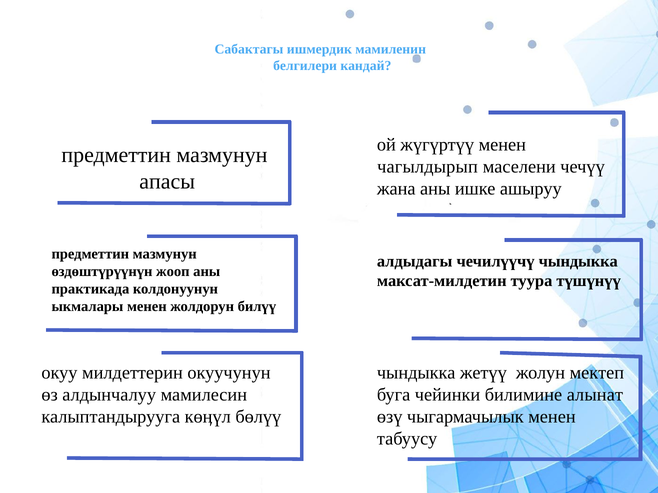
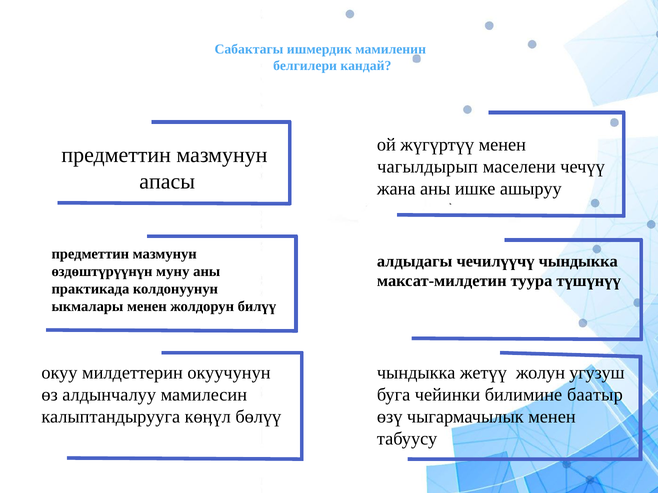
жооп: жооп -> муну
мектеп: мектеп -> угузуш
алынат: алынат -> баатыр
